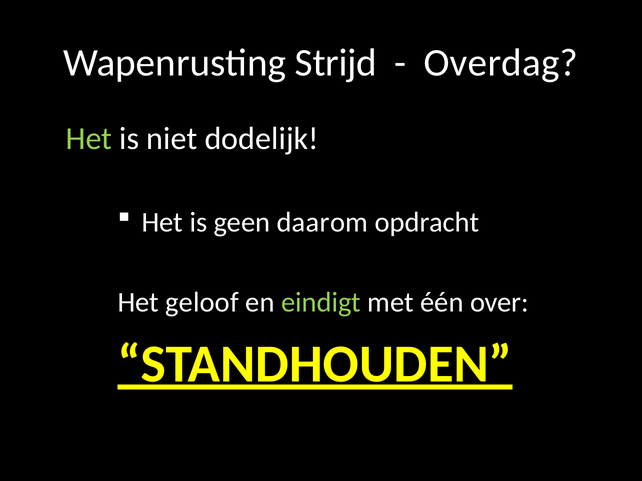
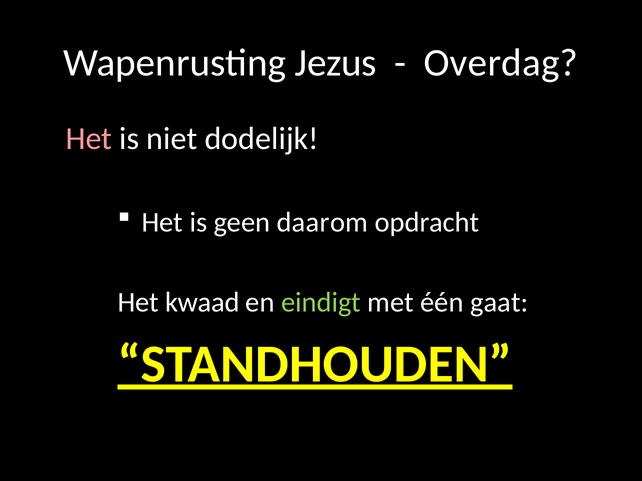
Strijd: Strijd -> Jezus
Het at (89, 139) colour: light green -> pink
geloof: geloof -> kwaad
over: over -> gaat
